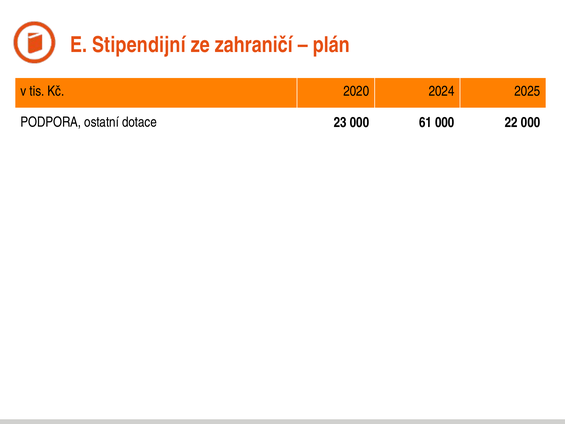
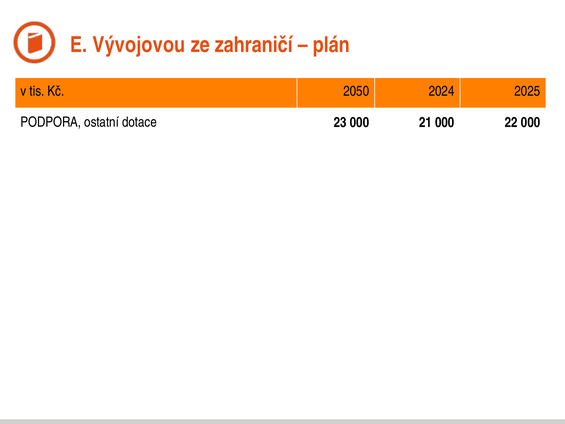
Stipendijní: Stipendijní -> Vývojovou
2020: 2020 -> 2050
61: 61 -> 21
